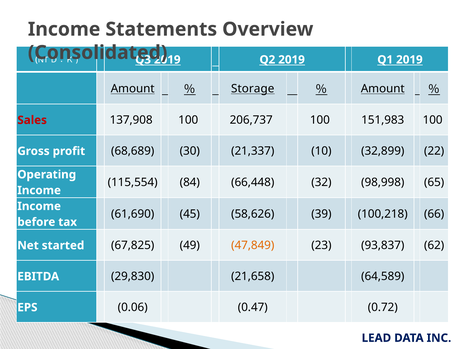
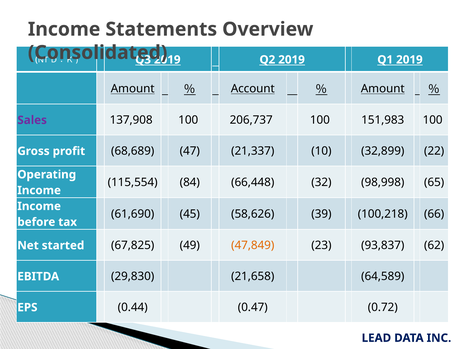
Storage: Storage -> Account
Sales colour: red -> purple
30: 30 -> 47
0.06: 0.06 -> 0.44
